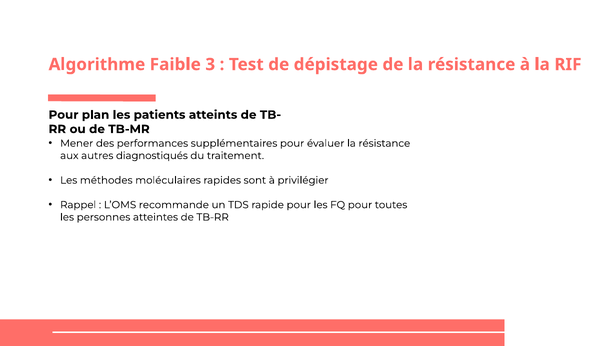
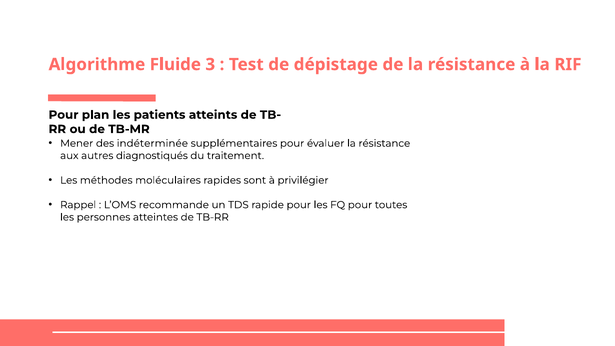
Faible: Faible -> Fluide
performances: performances -> indéterminée
